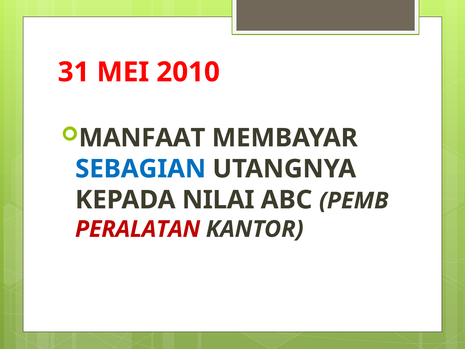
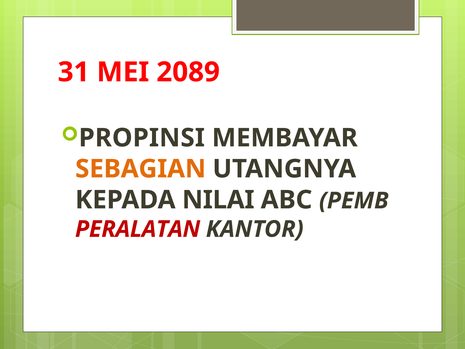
2010: 2010 -> 2089
MANFAAT: MANFAAT -> PROPINSI
SEBAGIAN colour: blue -> orange
